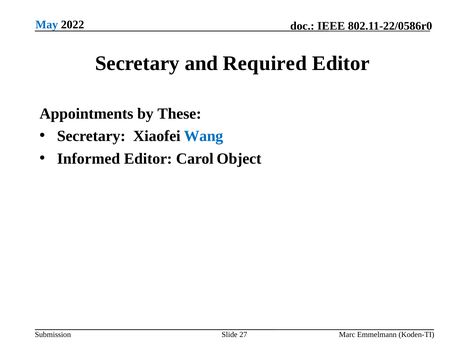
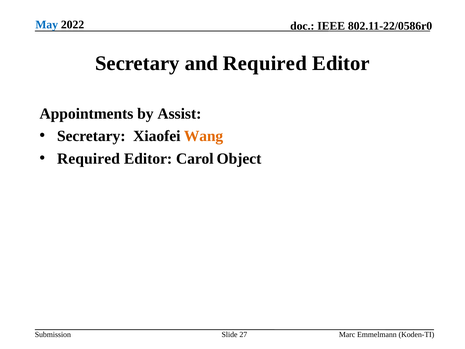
These: These -> Assist
Wang colour: blue -> orange
Informed at (89, 158): Informed -> Required
